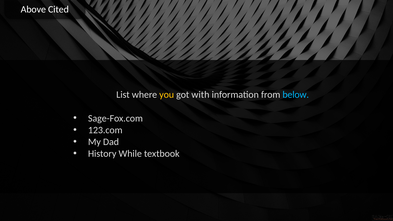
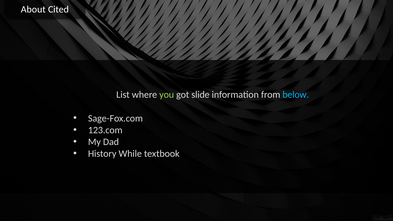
Above: Above -> About
you colour: yellow -> light green
with: with -> slide
